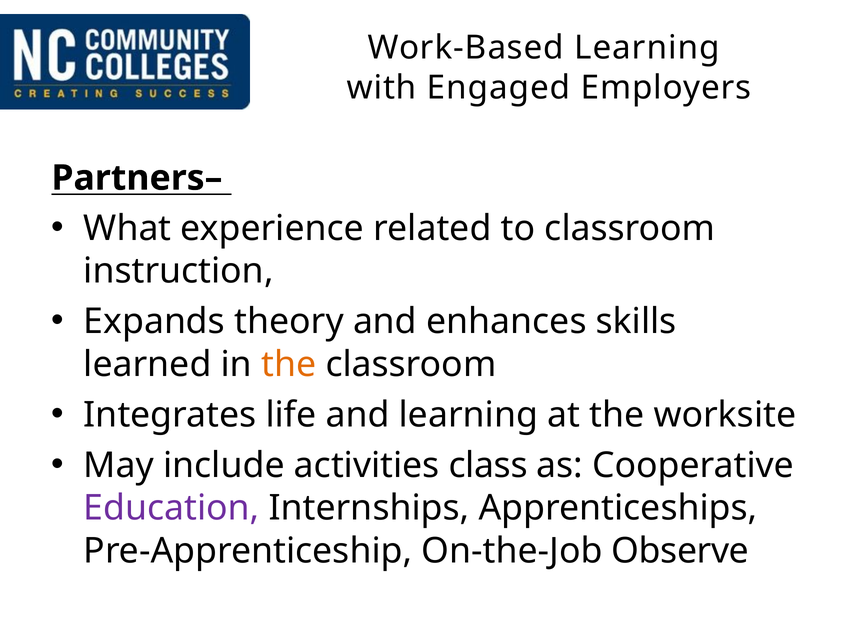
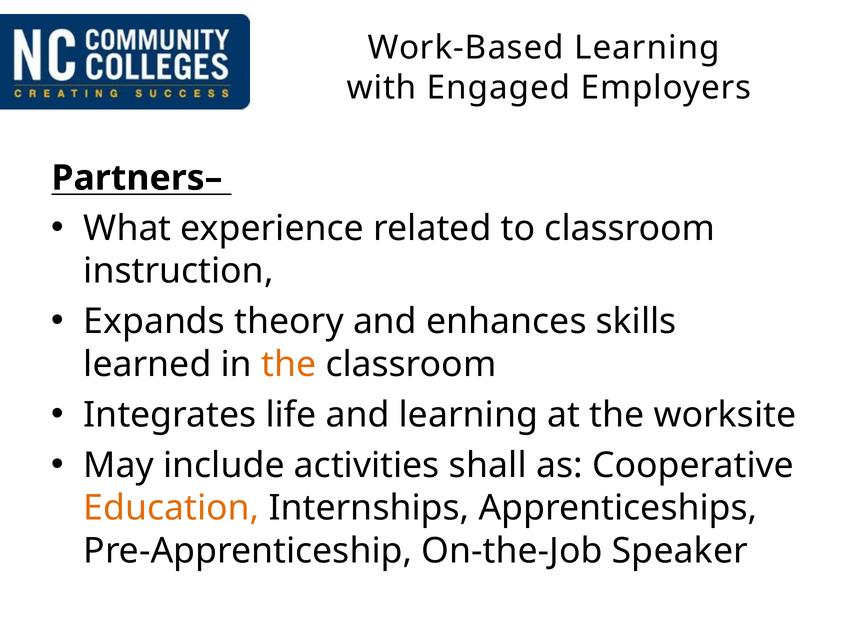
class: class -> shall
Education colour: purple -> orange
Observe: Observe -> Speaker
